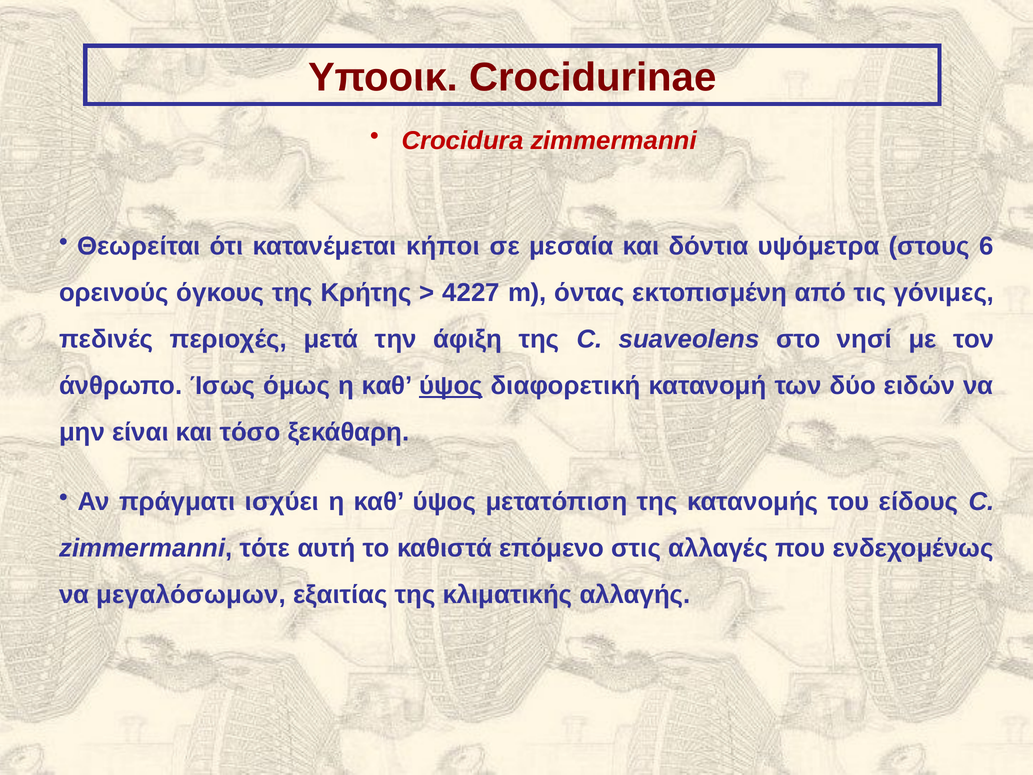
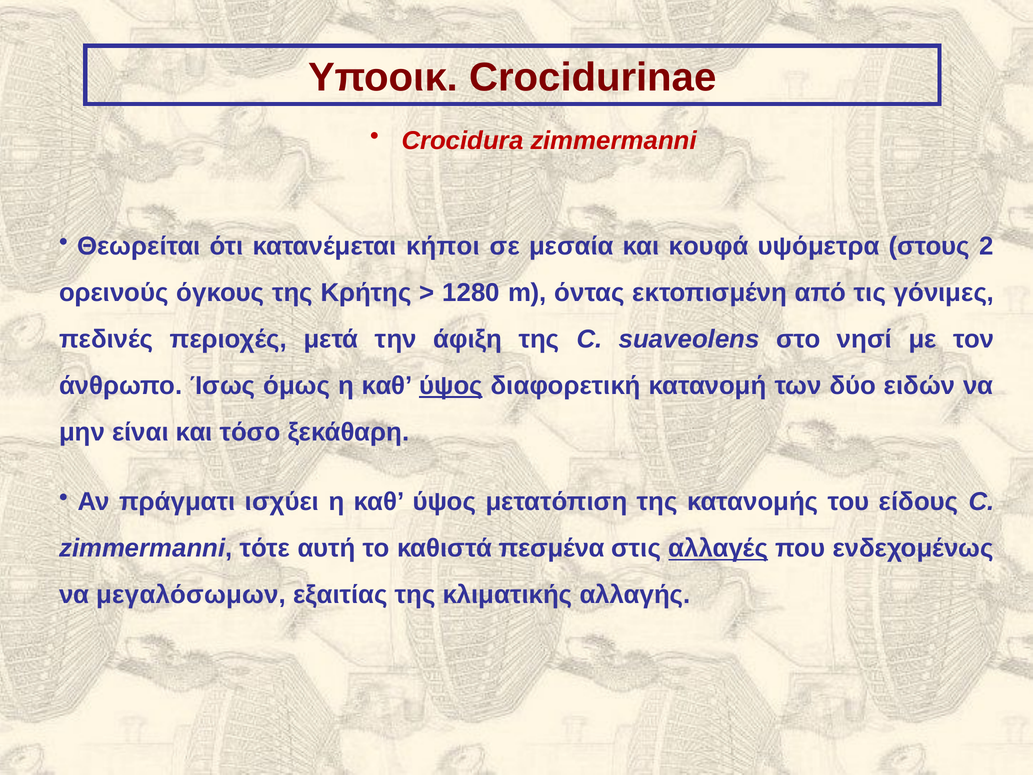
δόντια: δόντια -> κουφά
6: 6 -> 2
4227: 4227 -> 1280
επόμενο: επόμενο -> πεσμένα
αλλαγές underline: none -> present
